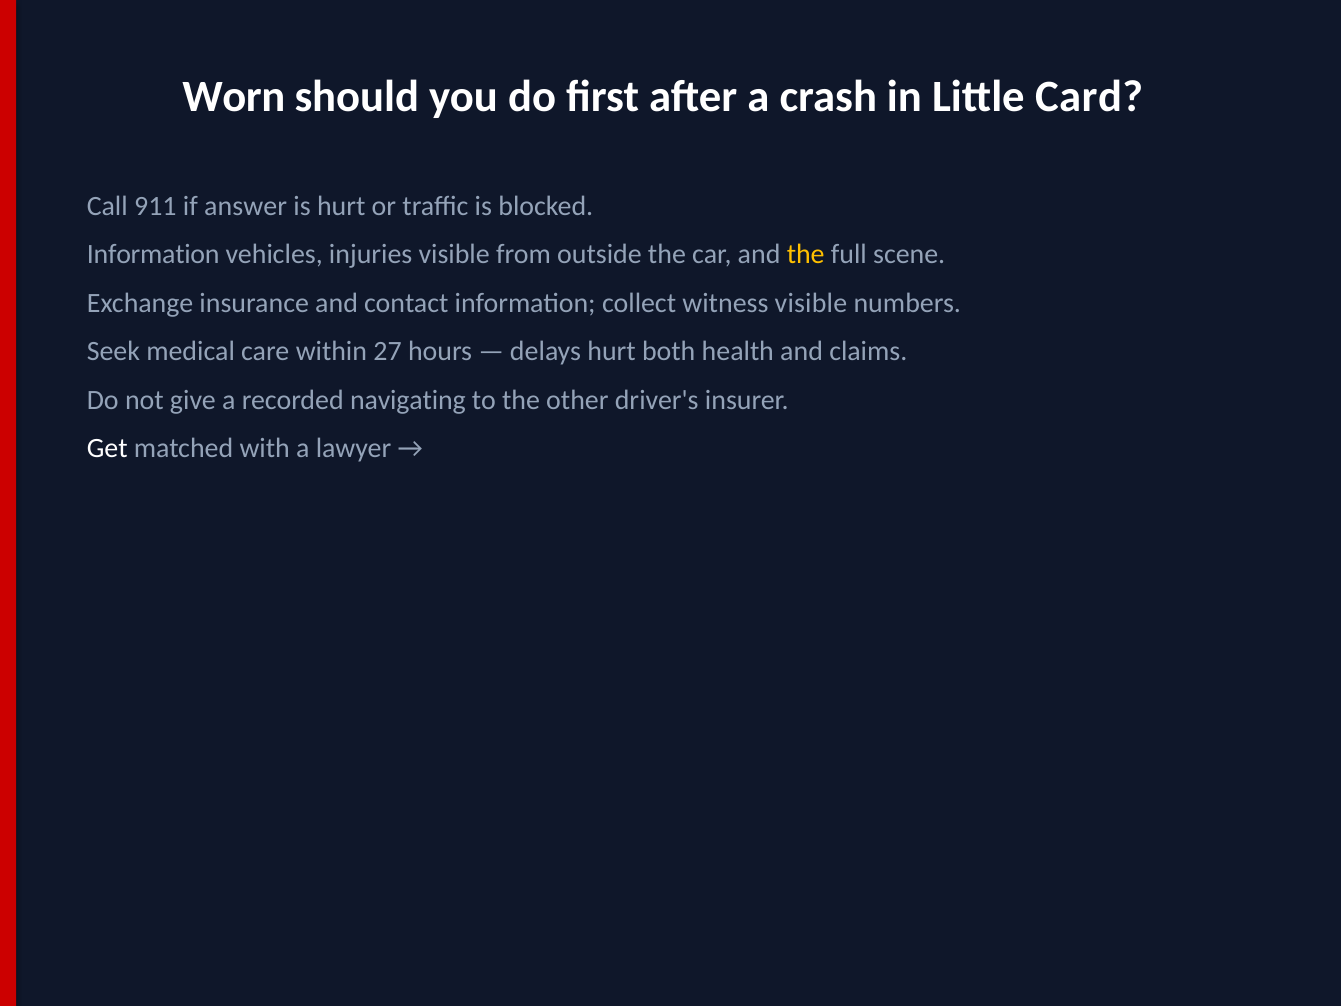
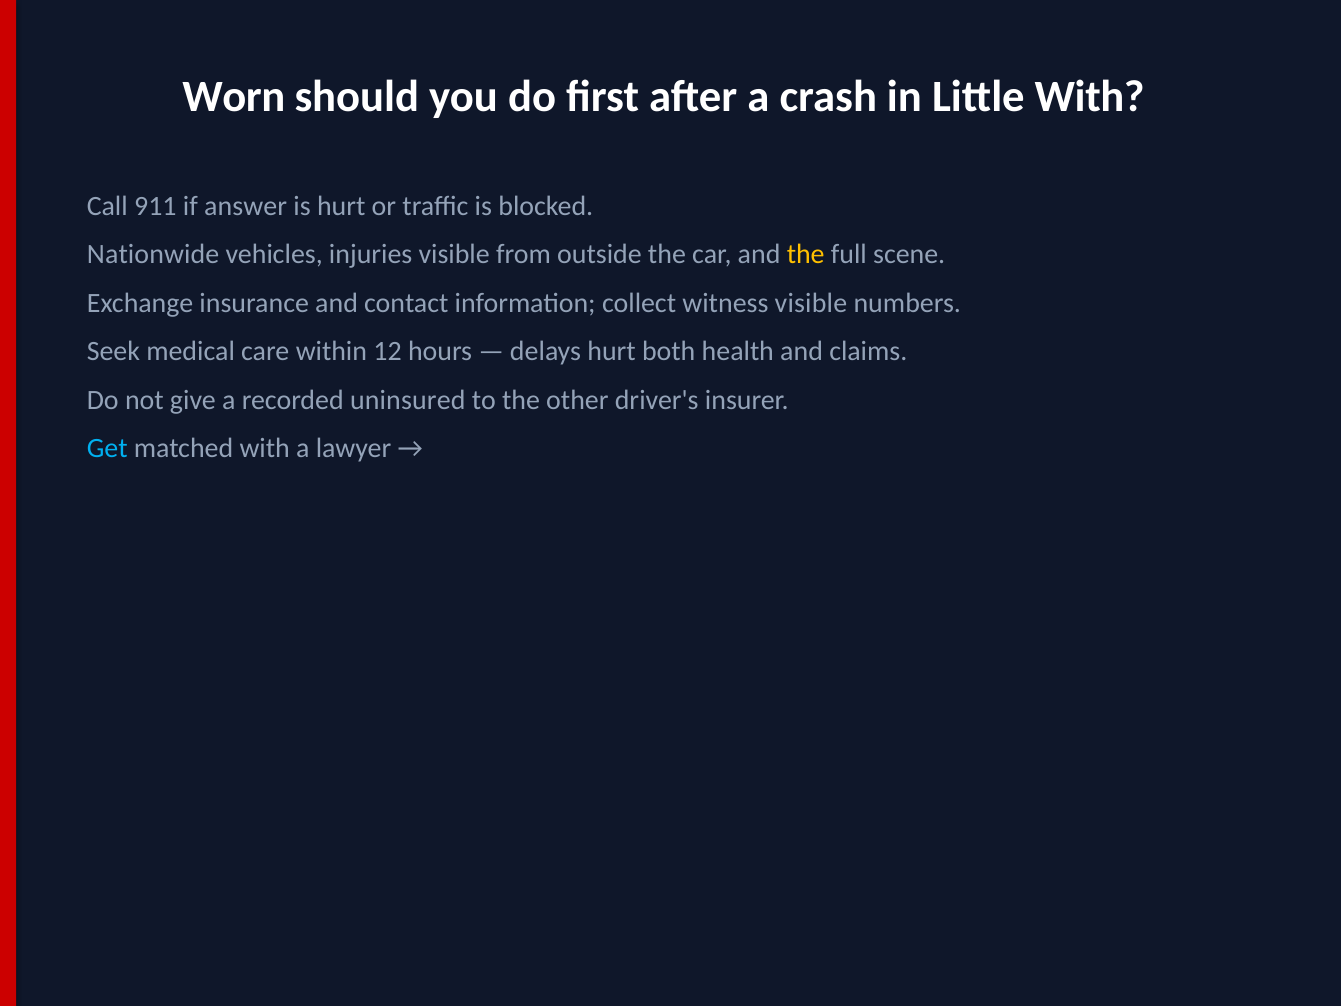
Little Card: Card -> With
Information at (153, 255): Information -> Nationwide
27: 27 -> 12
navigating: navigating -> uninsured
Get colour: white -> light blue
